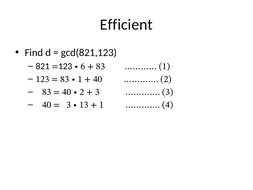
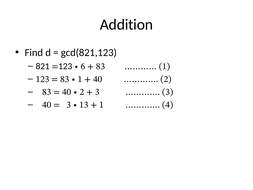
Efficient: Efficient -> Addition
